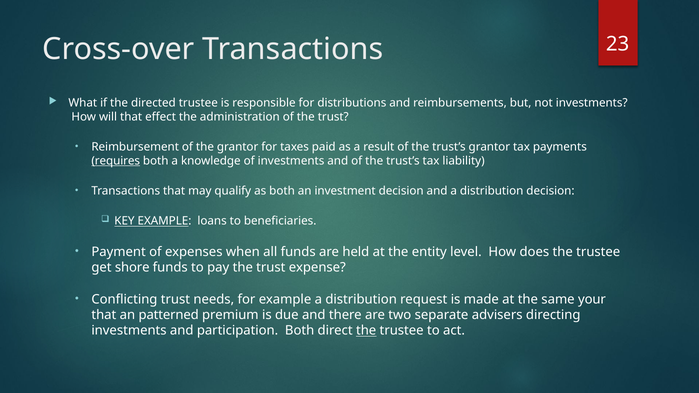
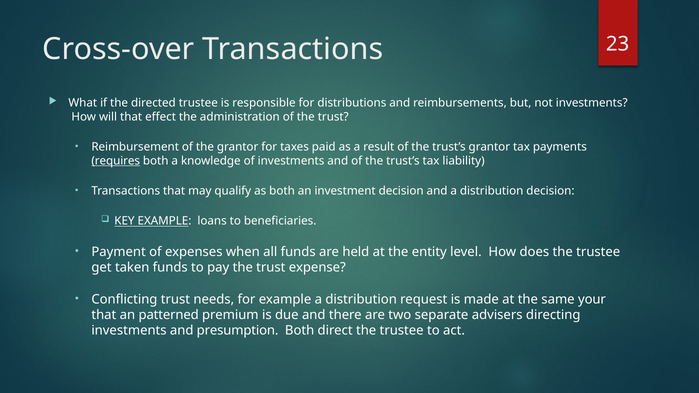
shore: shore -> taken
participation: participation -> presumption
the at (366, 331) underline: present -> none
